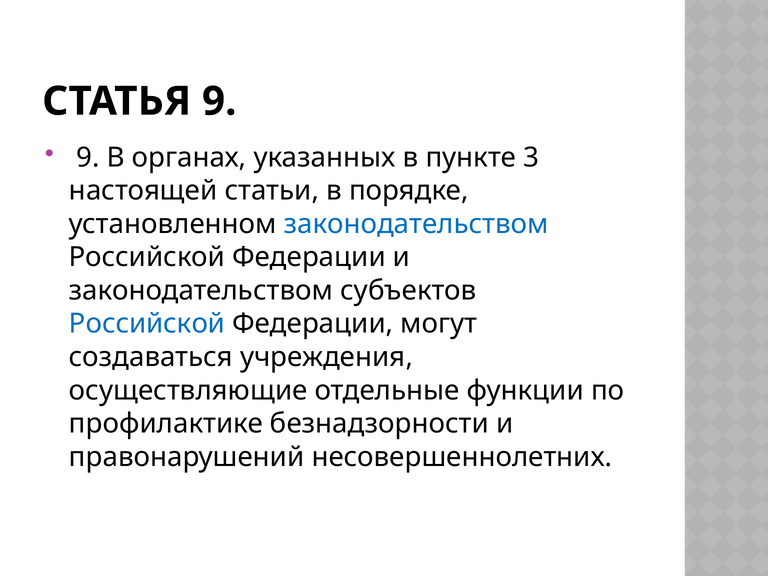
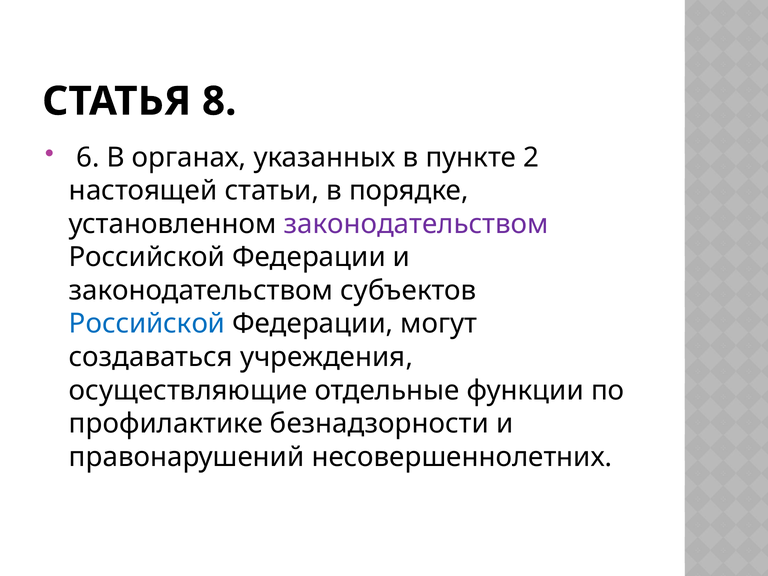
СТАТЬЯ 9: 9 -> 8
9 at (88, 158): 9 -> 6
3: 3 -> 2
законодательством at (416, 224) colour: blue -> purple
